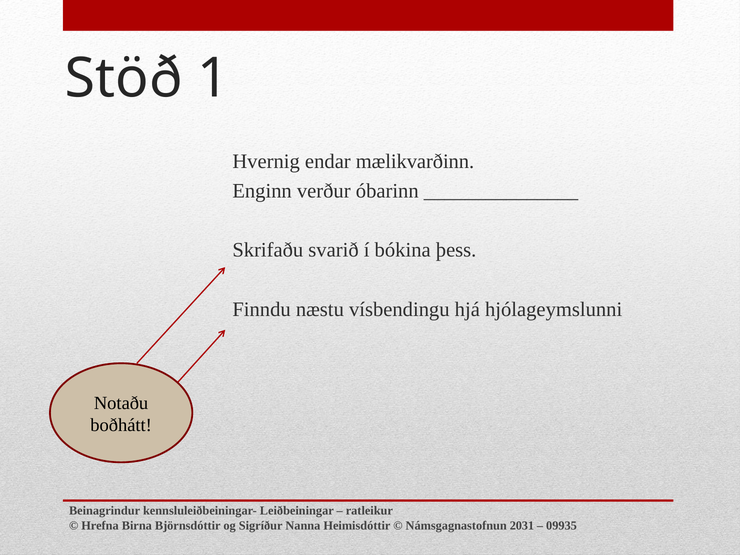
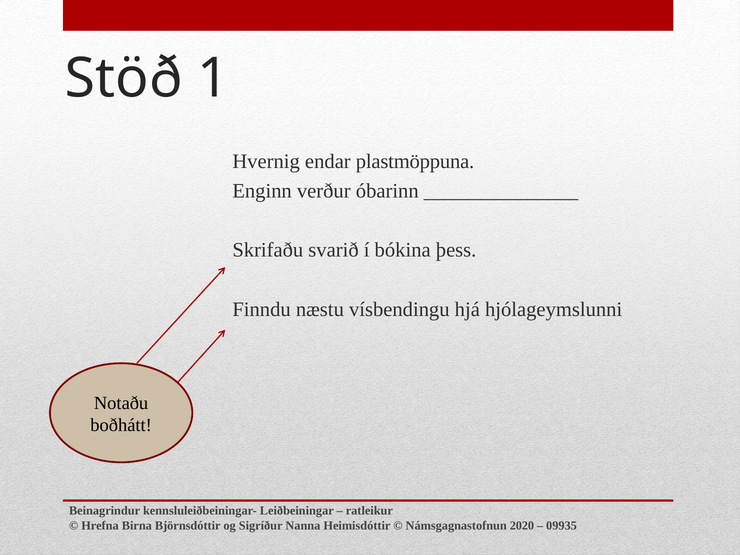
mælikvarðinn: mælikvarðinn -> plastmöppuna
2031: 2031 -> 2020
